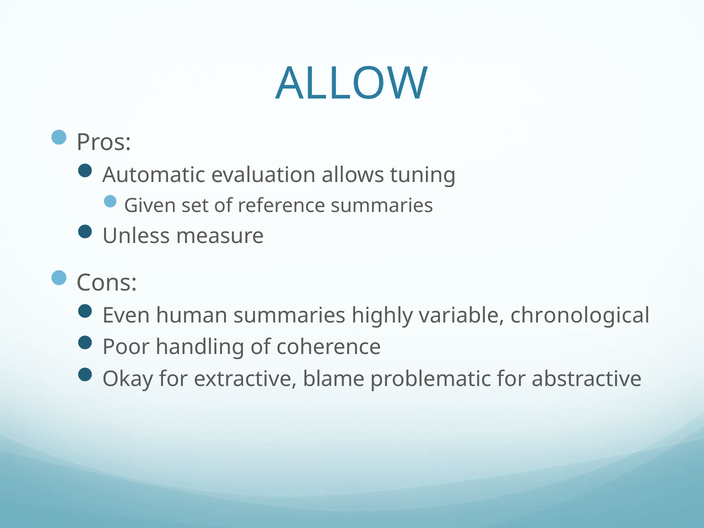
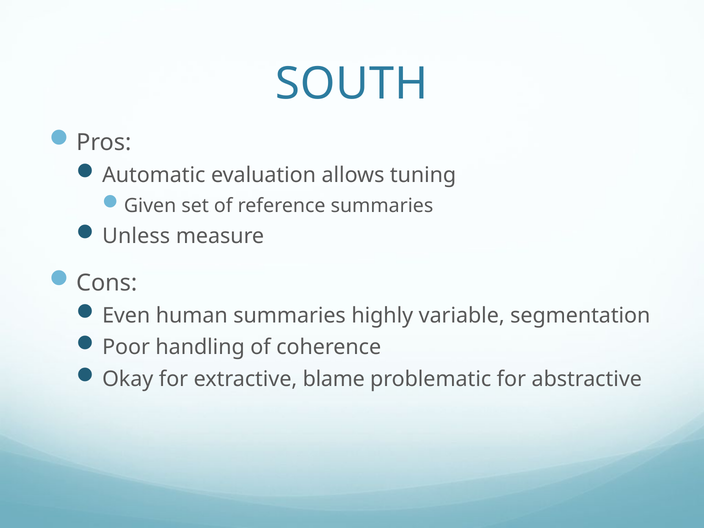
ALLOW: ALLOW -> SOUTH
chronological: chronological -> segmentation
